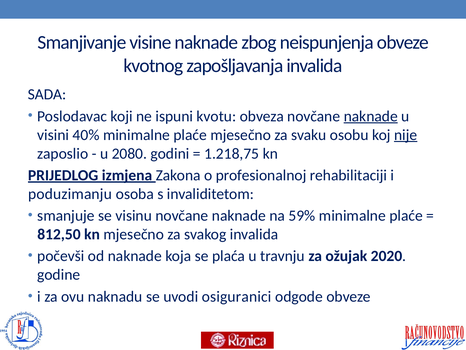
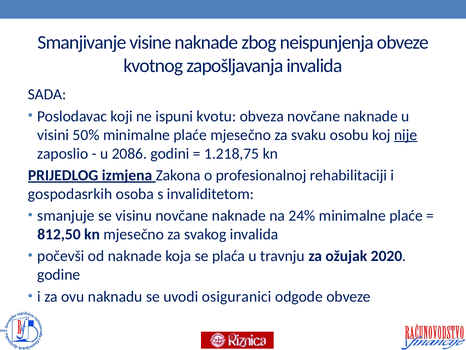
naknade at (371, 116) underline: present -> none
40%: 40% -> 50%
2080: 2080 -> 2086
poduzimanju: poduzimanju -> gospodasrkih
59%: 59% -> 24%
